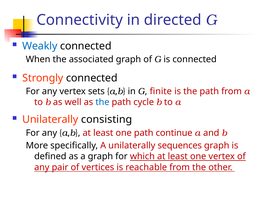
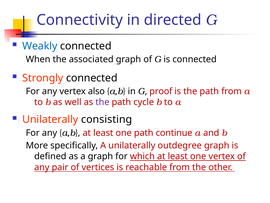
sets: sets -> also
finite: finite -> proof
the at (102, 102) colour: blue -> purple
sequences: sequences -> outdegree
